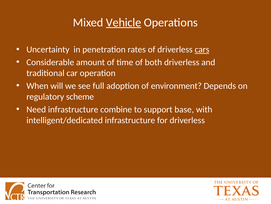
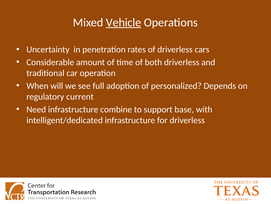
cars underline: present -> none
environment: environment -> personalized
scheme: scheme -> current
